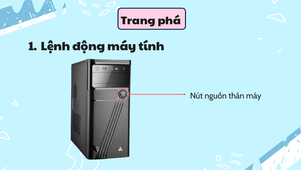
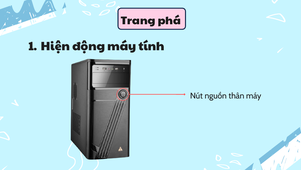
Lệnh: Lệnh -> Hiện
